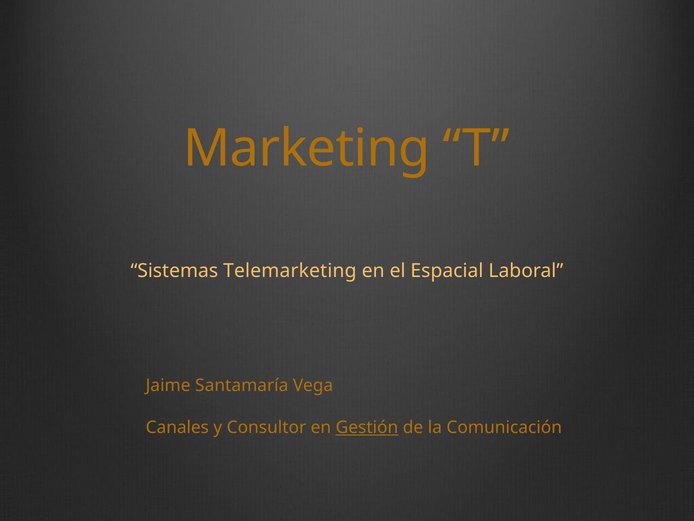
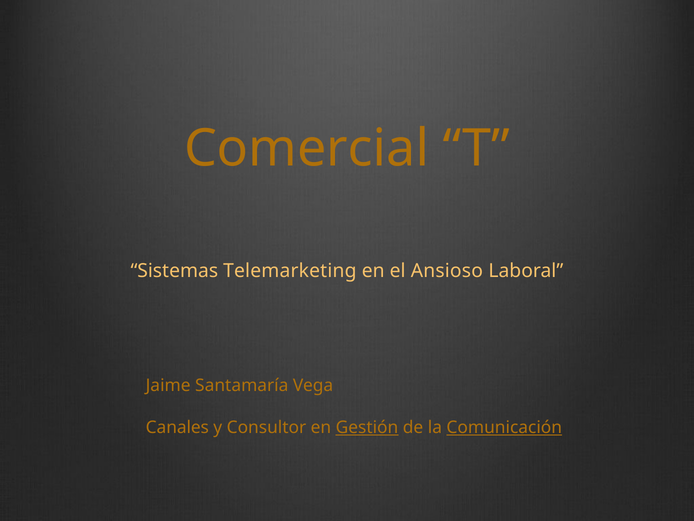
Marketing: Marketing -> Comercial
Espacial: Espacial -> Ansioso
Comunicación underline: none -> present
